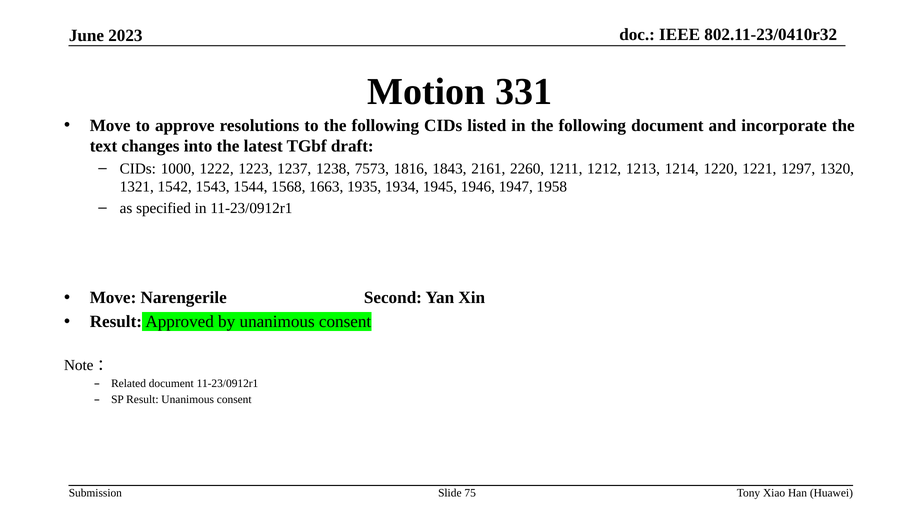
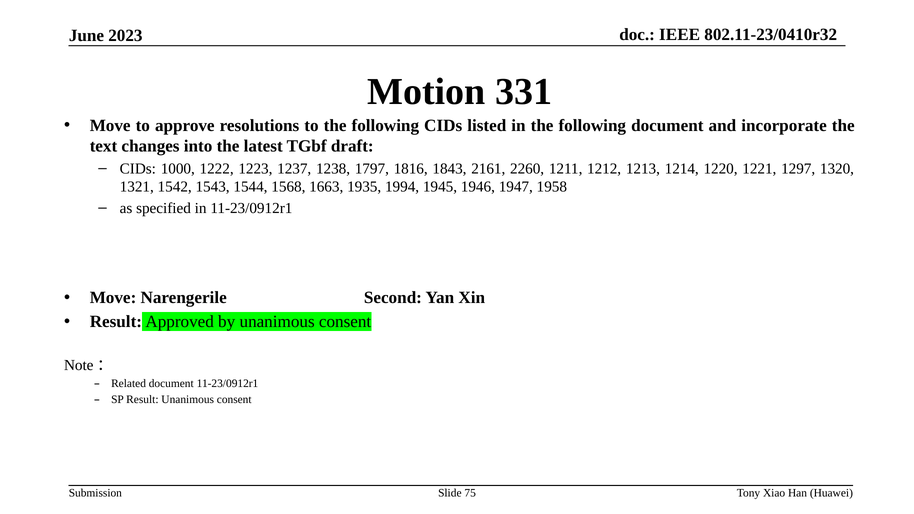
7573: 7573 -> 1797
1934: 1934 -> 1994
